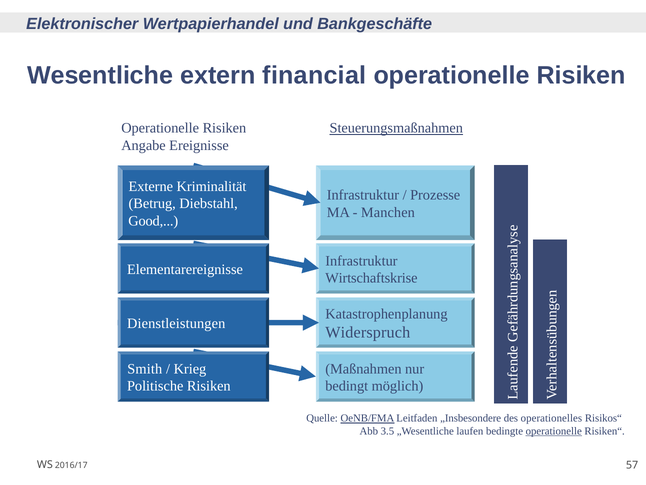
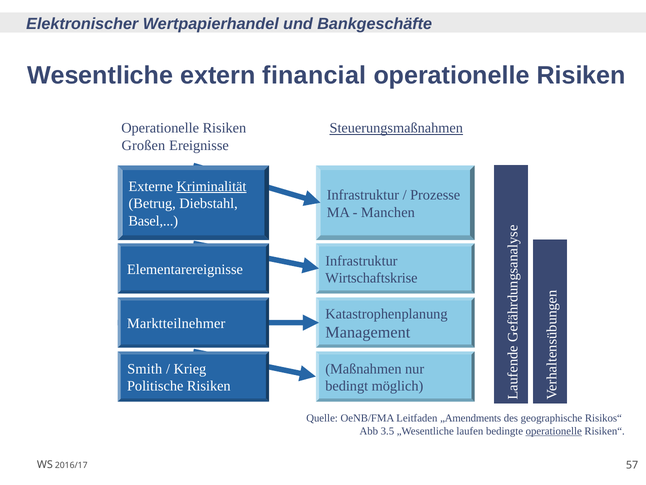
Angabe: Angabe -> Großen
Kriminalität underline: none -> present
Good: Good -> Basel
Dienstleistungen: Dienstleistungen -> Marktteilnehmer
Widerspruch: Widerspruch -> Management
OeNB/FMA underline: present -> none
„Insbesondere: „Insbesondere -> „Amendments
operationelles: operationelles -> geographische
